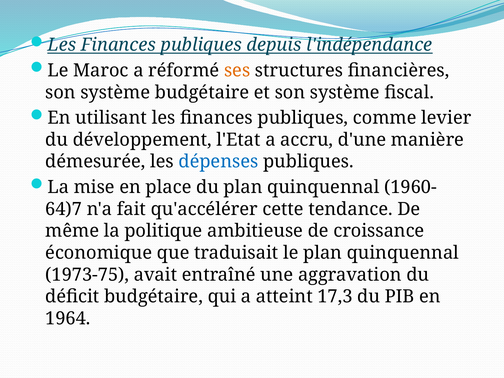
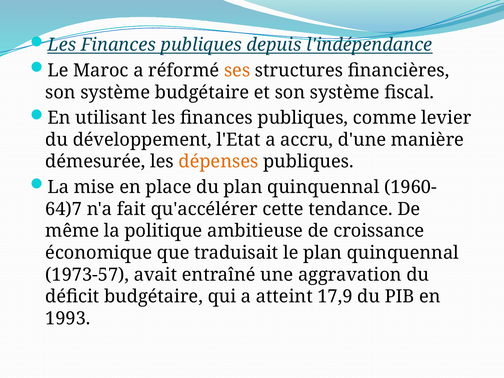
dépenses colour: blue -> orange
1973-75: 1973-75 -> 1973-57
17,3: 17,3 -> 17,9
1964: 1964 -> 1993
